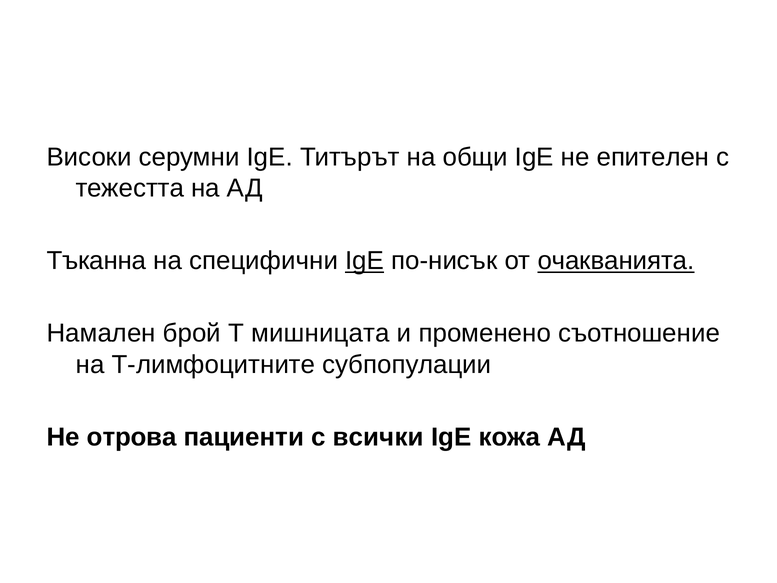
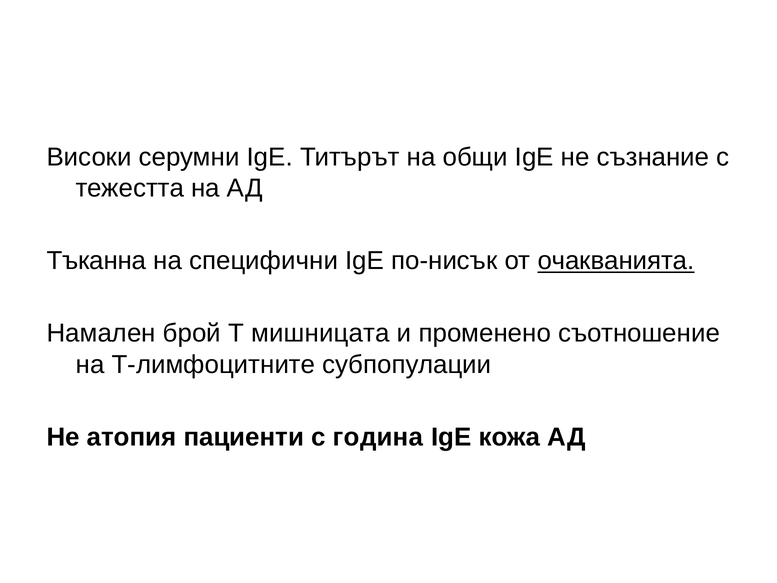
епителен: епителен -> съзнание
IgE at (365, 261) underline: present -> none
отрова: отрова -> атопия
всички: всички -> година
